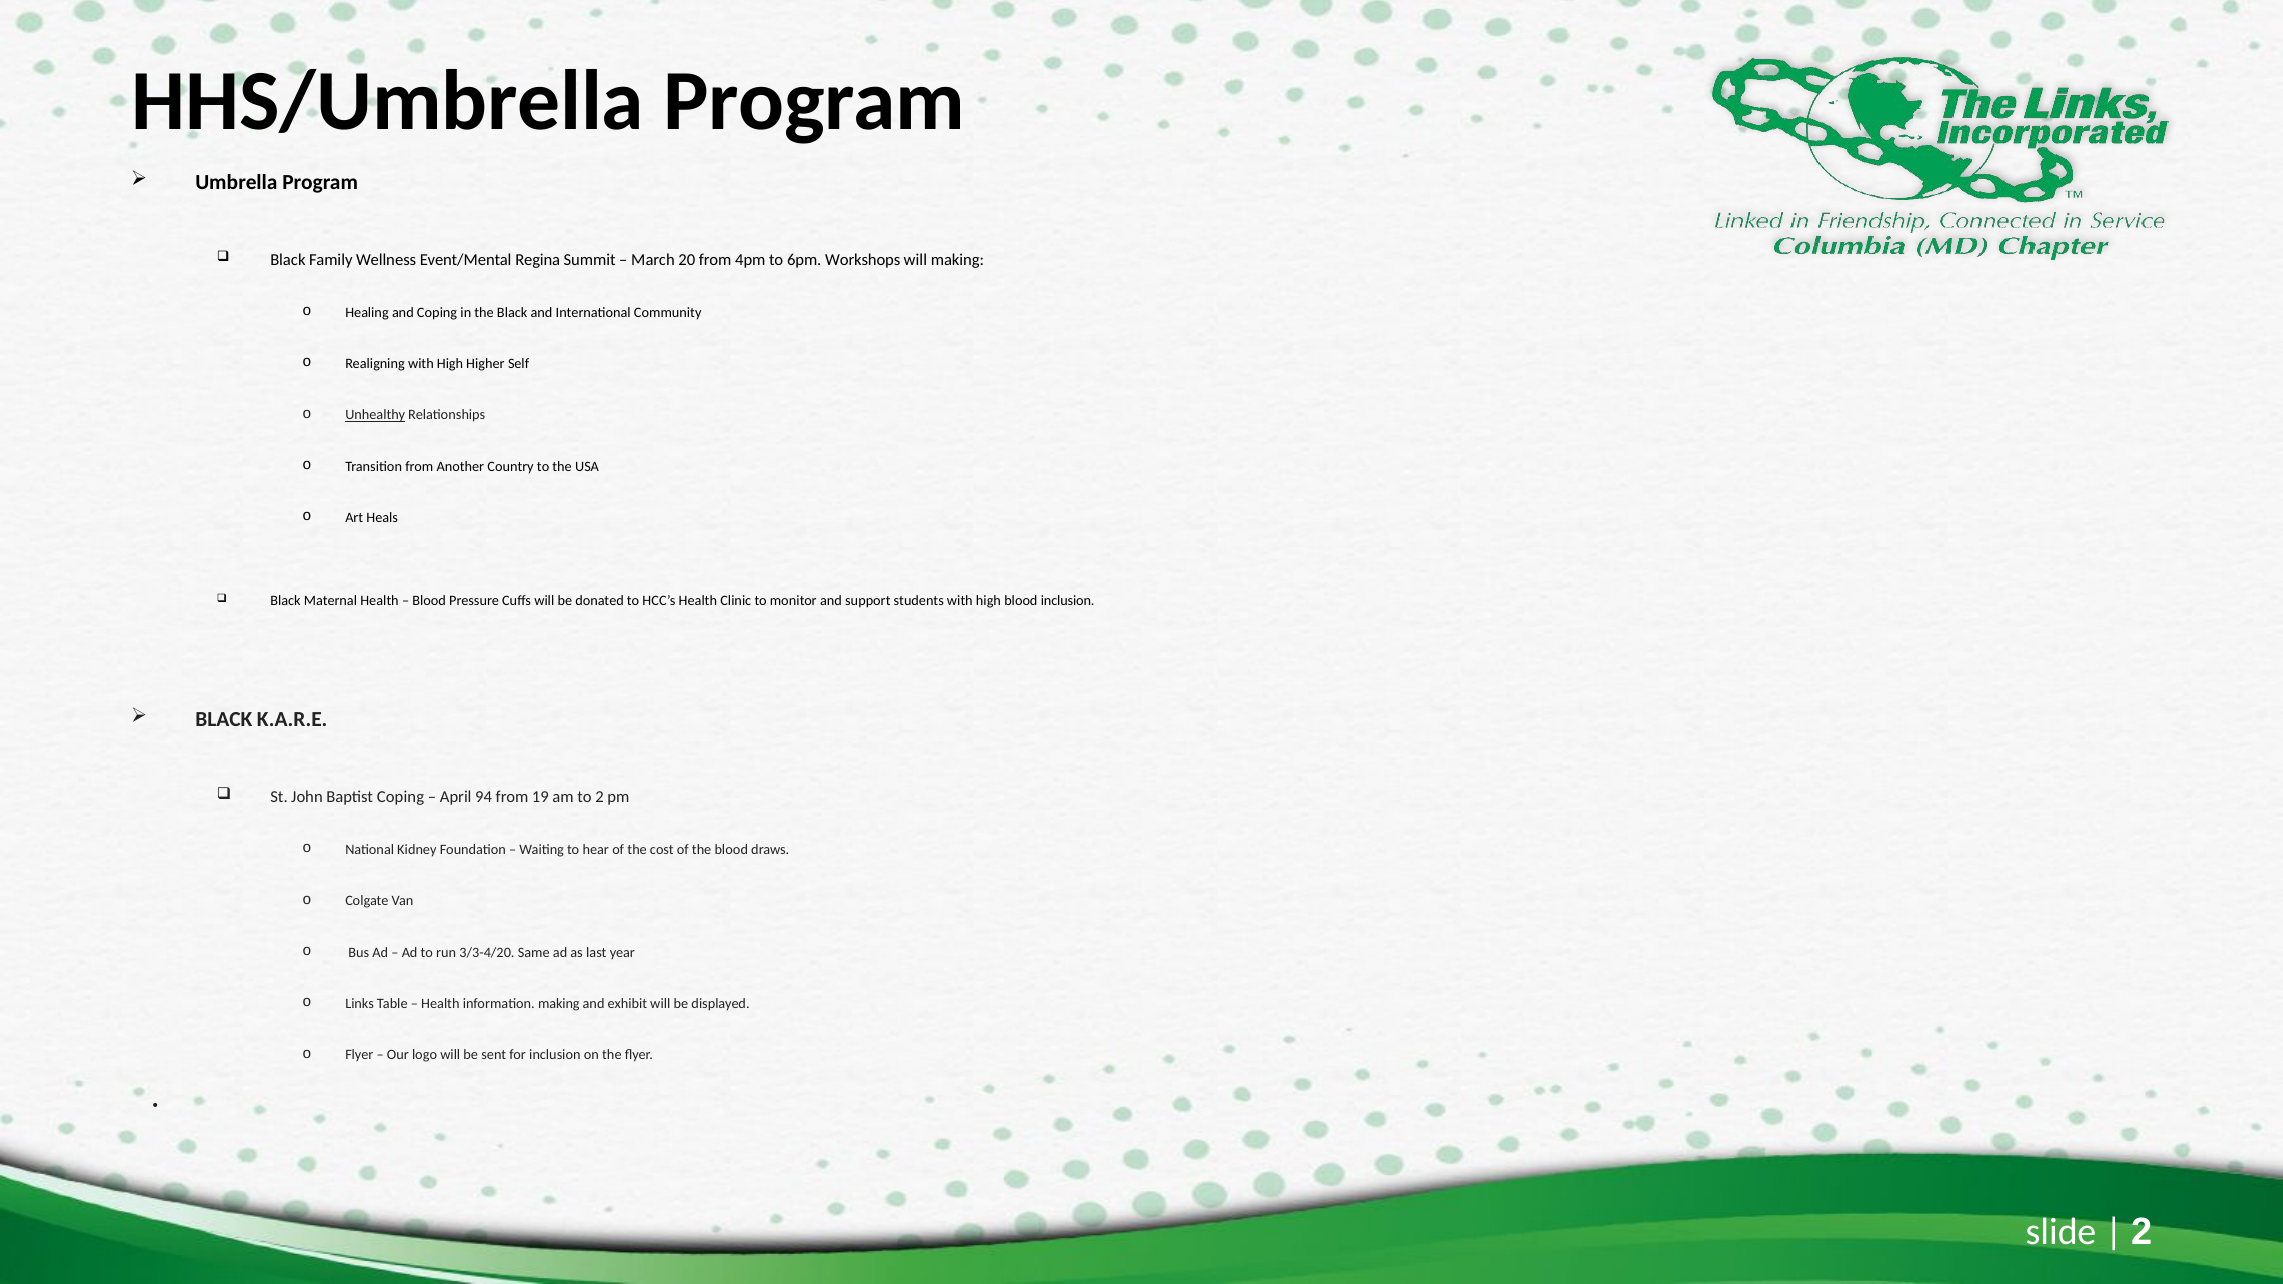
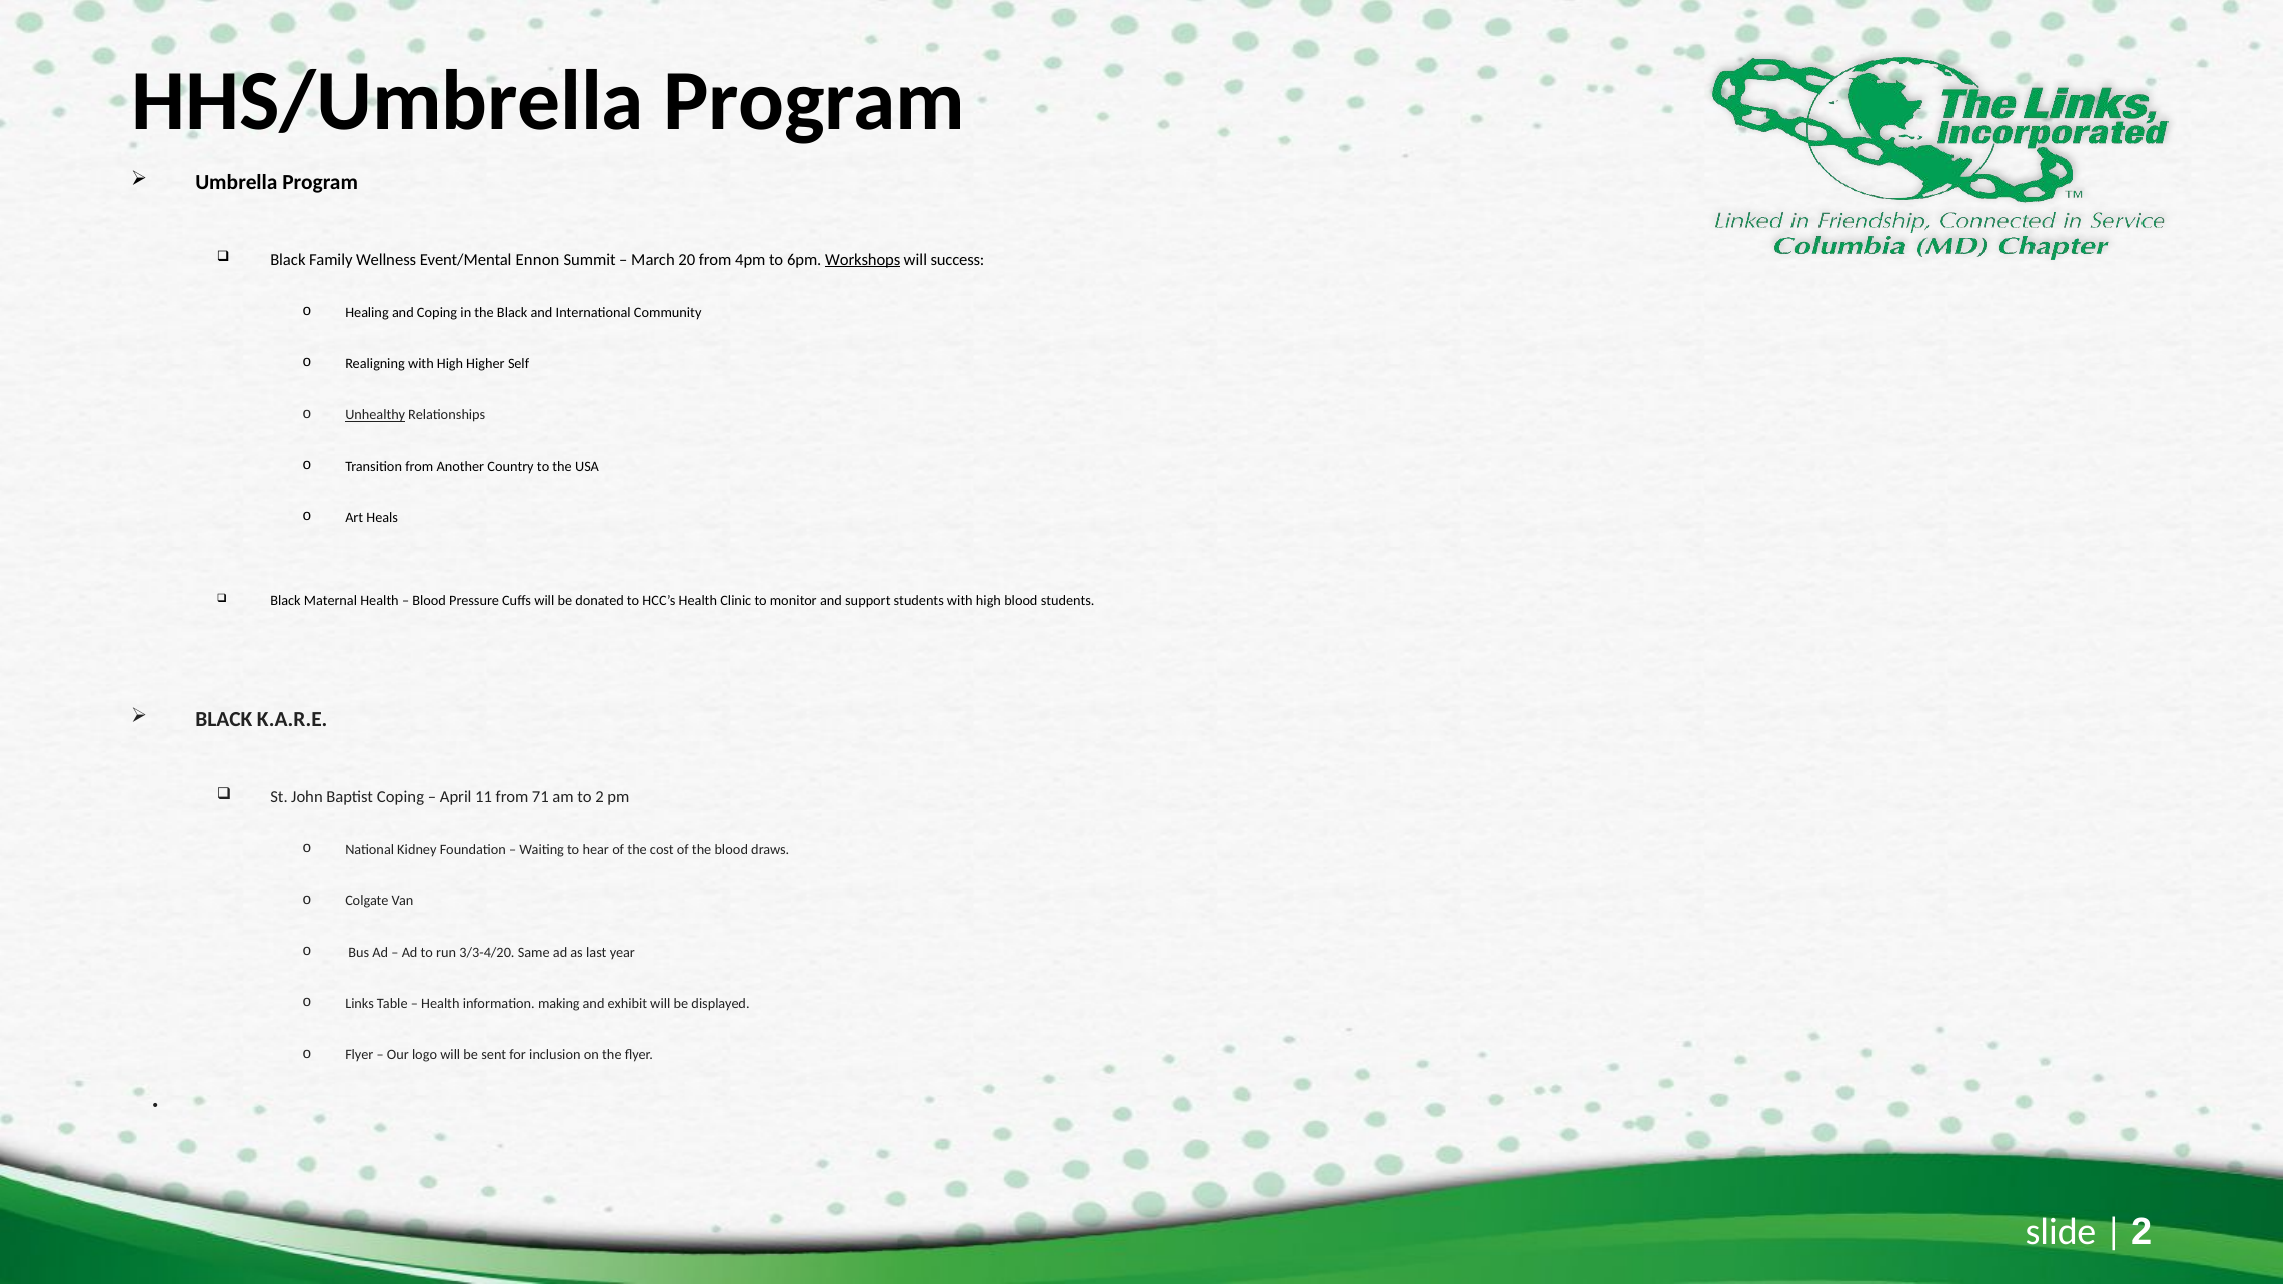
Regina: Regina -> Ennon
Workshops underline: none -> present
will making: making -> success
blood inclusion: inclusion -> students
94: 94 -> 11
19: 19 -> 71
